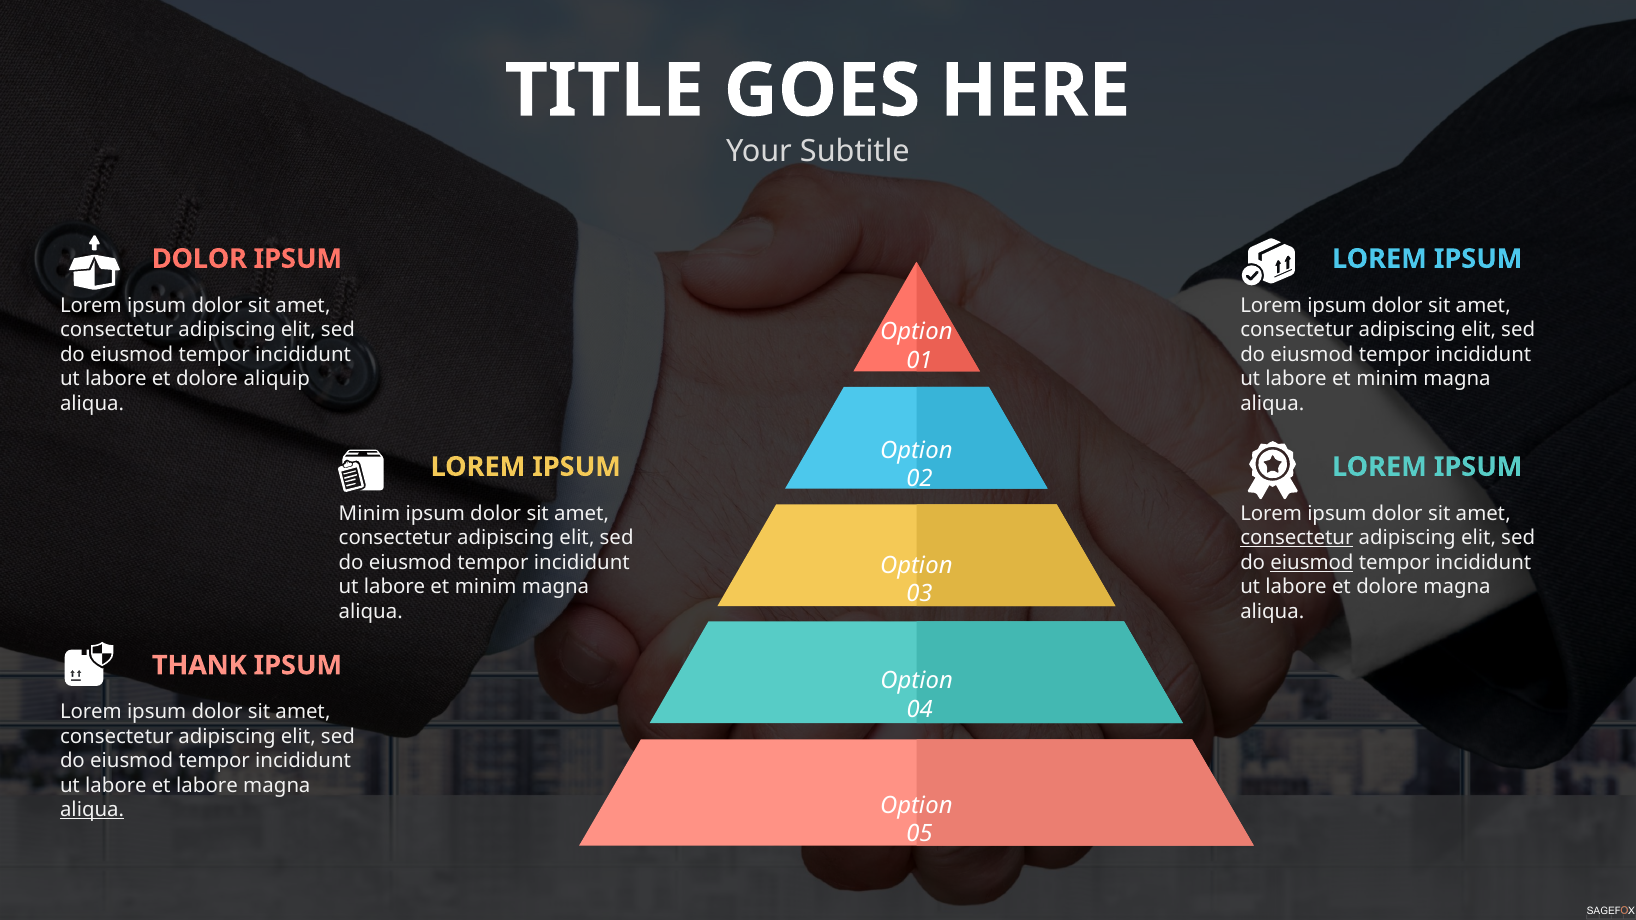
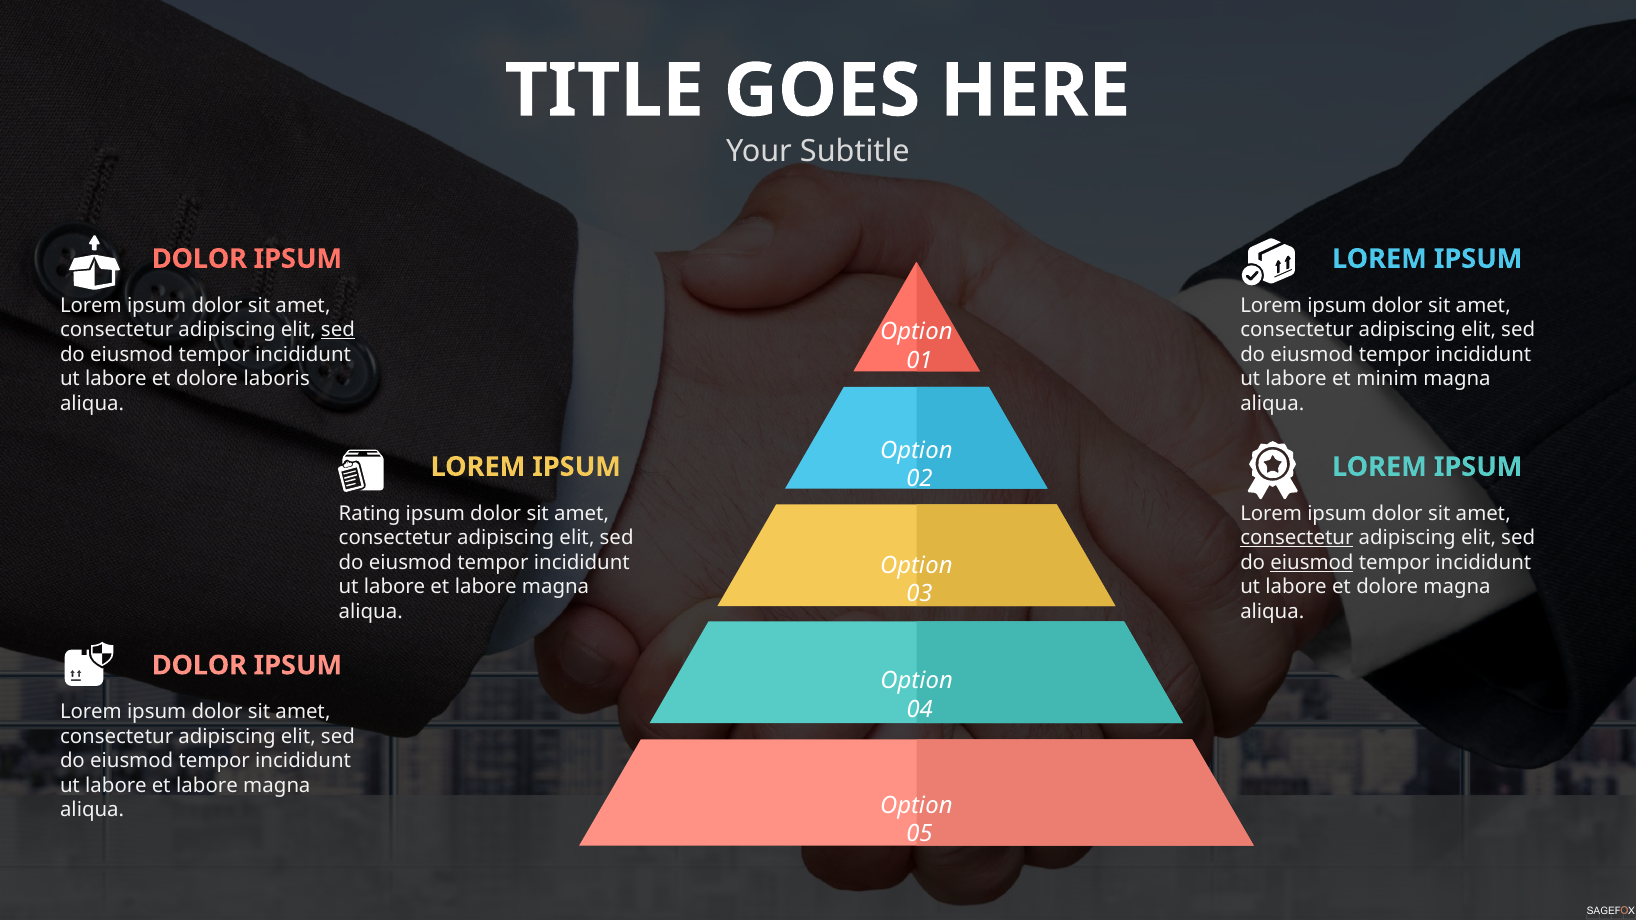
sed at (338, 330) underline: none -> present
aliquip: aliquip -> laboris
Minim at (369, 513): Minim -> Rating
minim at (486, 587): minim -> labore
THANK at (199, 666): THANK -> DOLOR
aliqua at (92, 810) underline: present -> none
